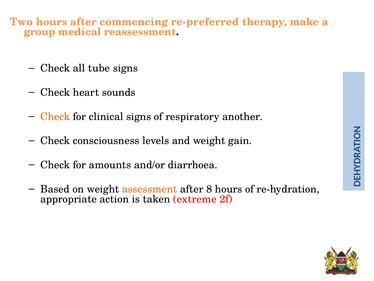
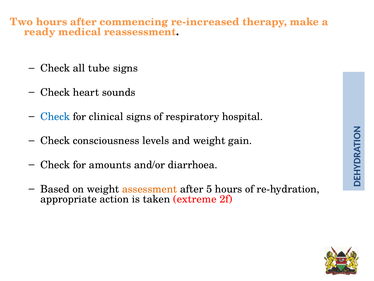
re-preferred: re-preferred -> re-increased
group: group -> ready
Check at (55, 116) colour: orange -> blue
another: another -> hospital
8: 8 -> 5
